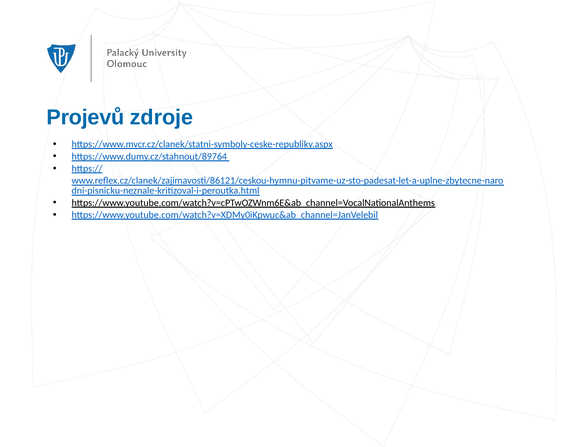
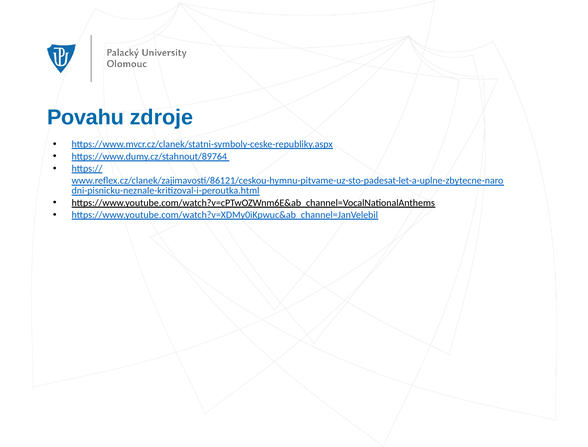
Projevů: Projevů -> Povahu
